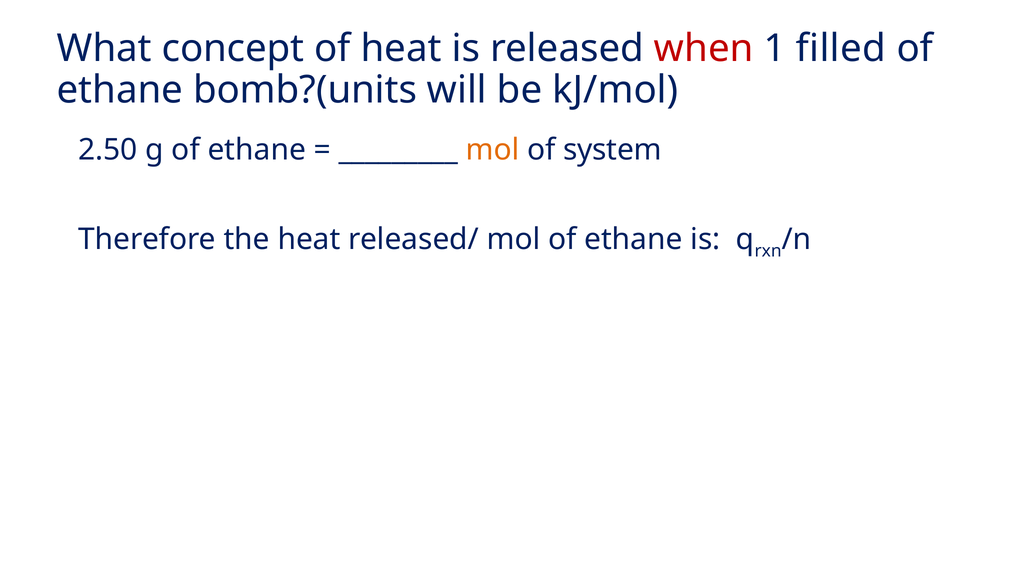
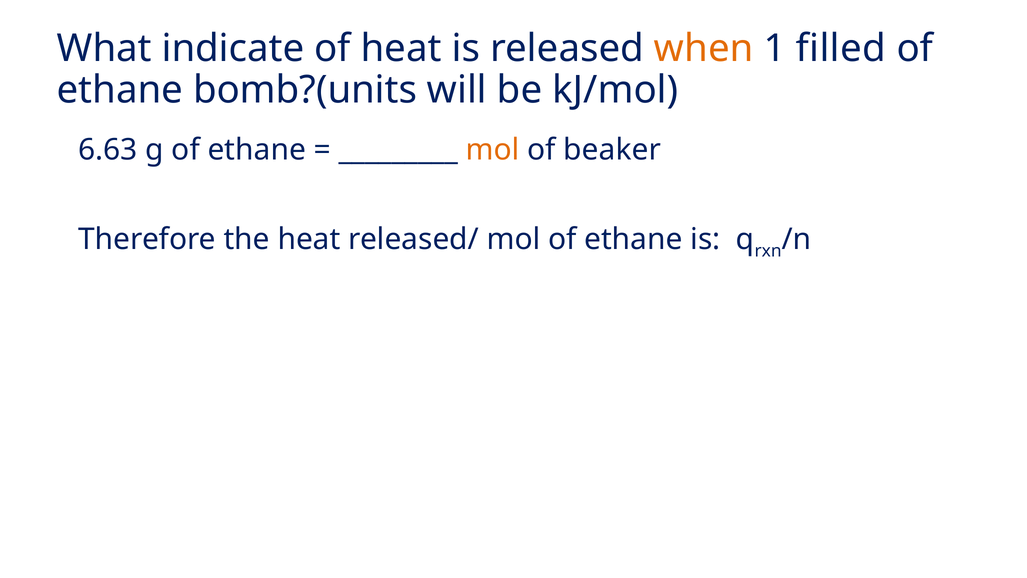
concept: concept -> indicate
when colour: red -> orange
2.50: 2.50 -> 6.63
system: system -> beaker
